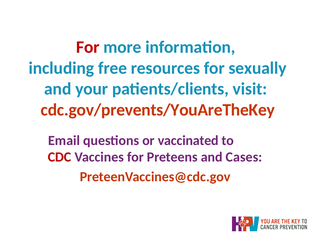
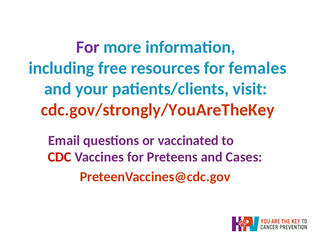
For at (88, 47) colour: red -> purple
sexually: sexually -> females
cdc.gov/prevents/YouAreTheKey: cdc.gov/prevents/YouAreTheKey -> cdc.gov/strongly/YouAreTheKey
